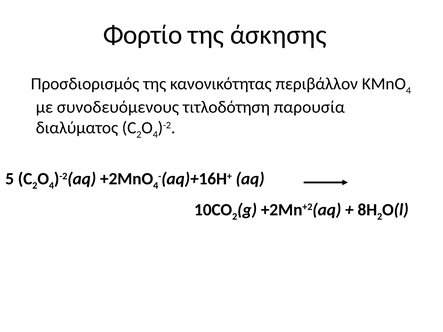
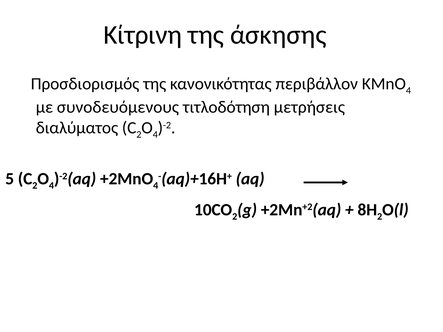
Φορτίο: Φορτίο -> Κίτρινη
παρουσία: παρουσία -> μετρήσεις
